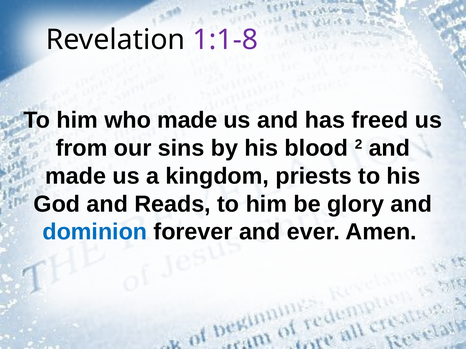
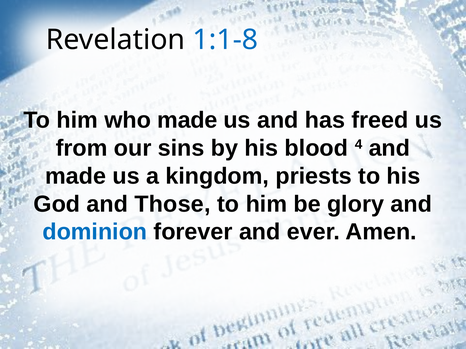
1:1-8 colour: purple -> blue
2: 2 -> 4
Reads: Reads -> Those
